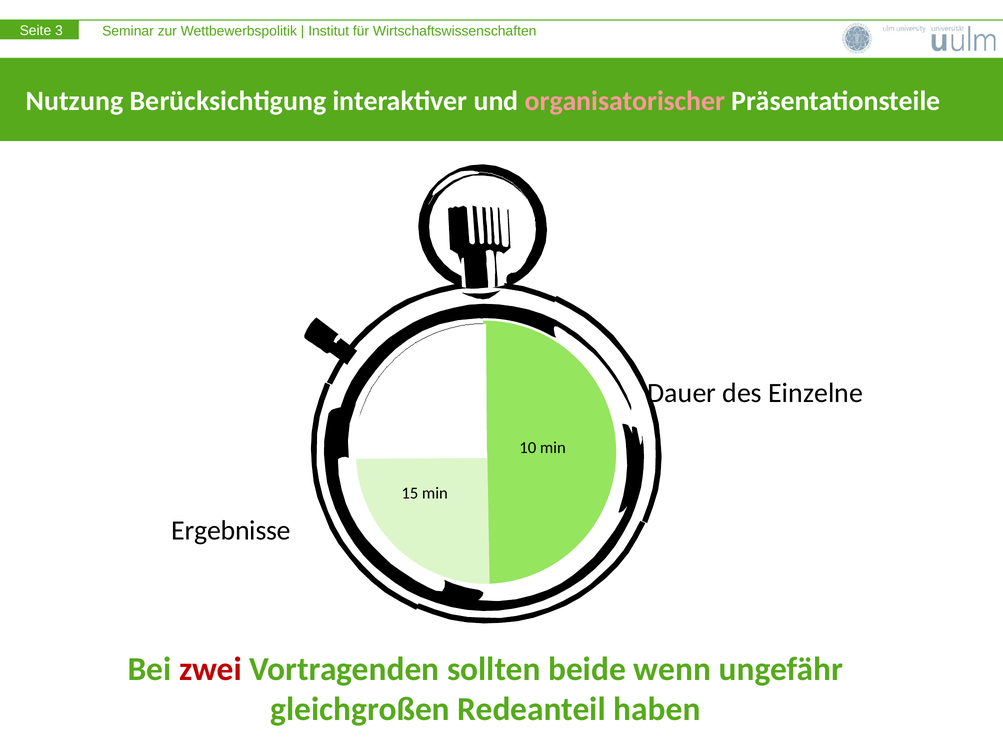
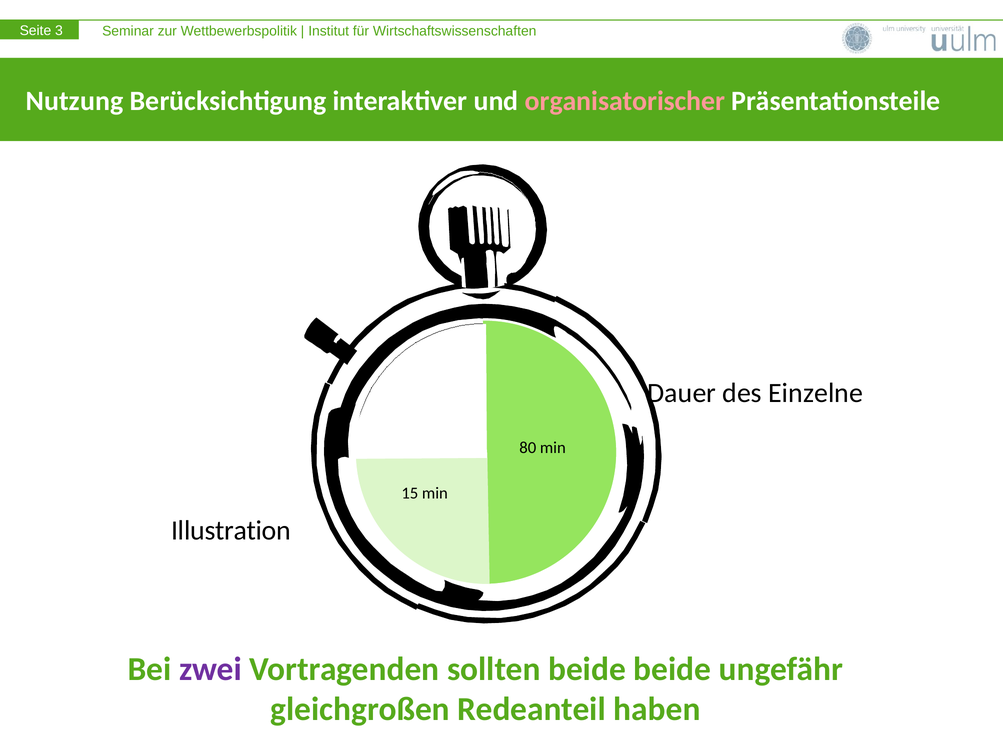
10 at (528, 447): 10 -> 80
Ergebnisse: Ergebnisse -> Illustration
zwei colour: red -> purple
beide wenn: wenn -> beide
